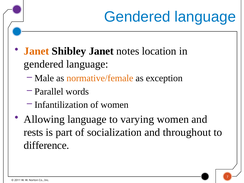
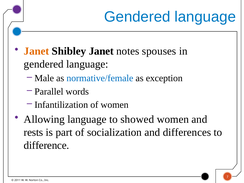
location: location -> spouses
normative/female colour: orange -> blue
varying: varying -> showed
throughout: throughout -> differences
